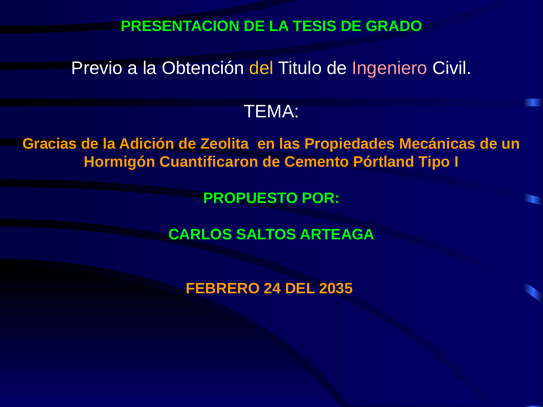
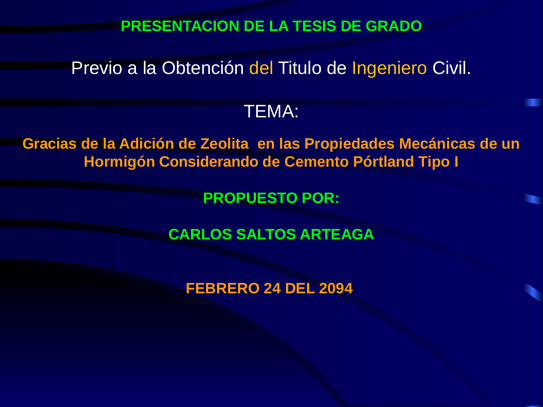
Ingeniero colour: pink -> yellow
Cuantificaron: Cuantificaron -> Considerando
2035: 2035 -> 2094
